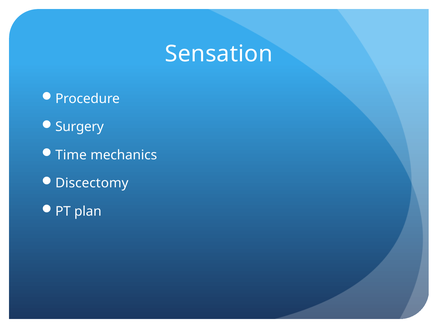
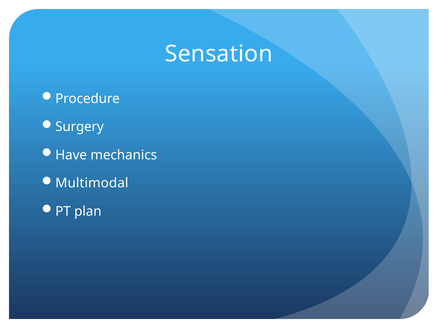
Time: Time -> Have
Discectomy: Discectomy -> Multimodal
